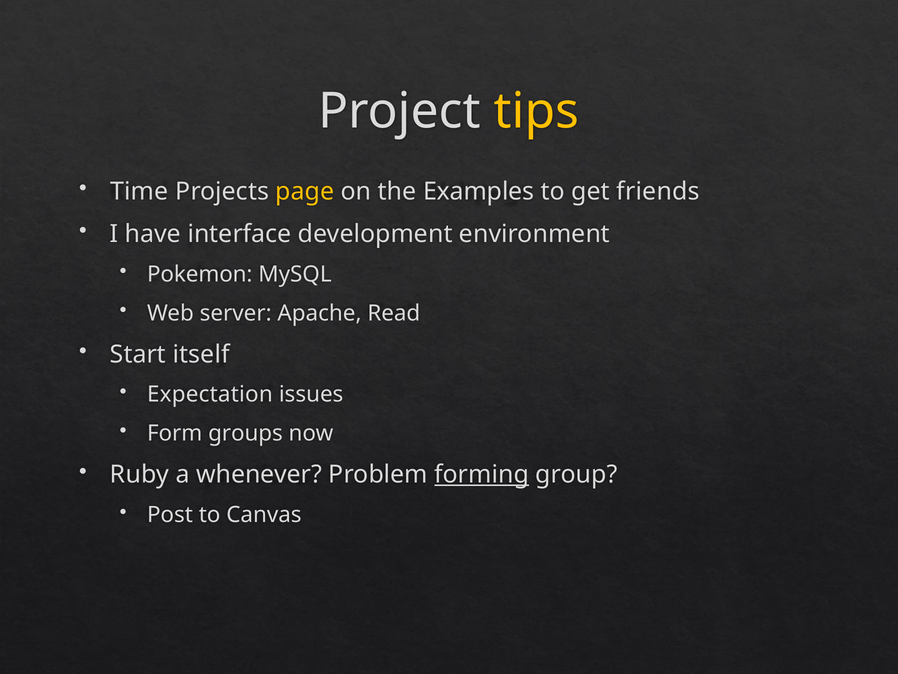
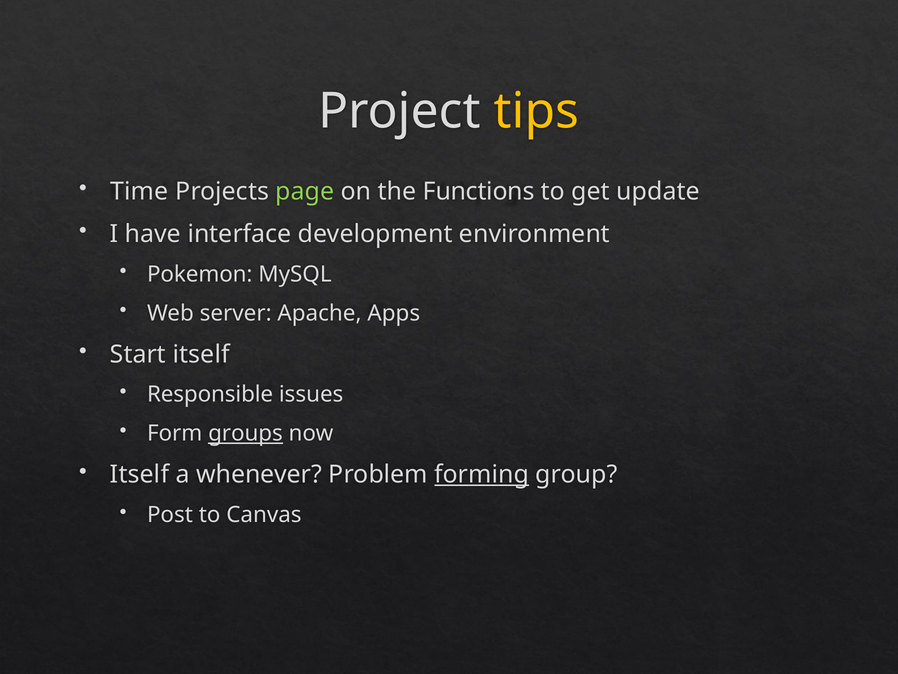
page colour: yellow -> light green
Examples: Examples -> Functions
friends: friends -> update
Read: Read -> Apps
Expectation: Expectation -> Responsible
groups underline: none -> present
Ruby at (140, 474): Ruby -> Itself
